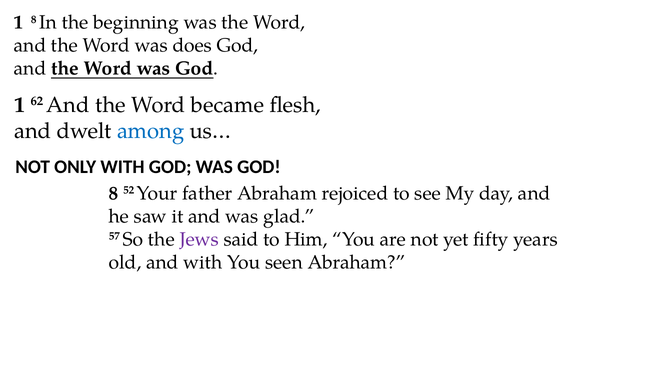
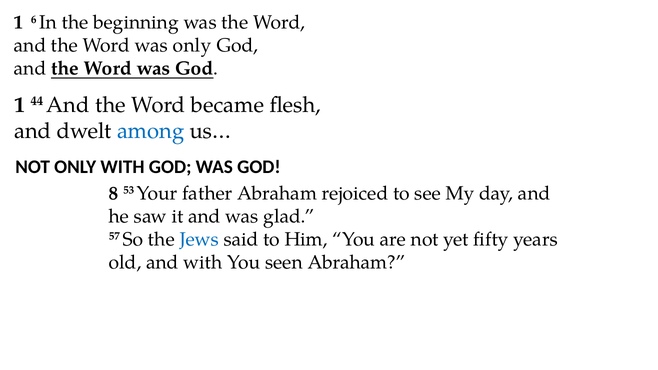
1 8: 8 -> 6
was does: does -> only
62: 62 -> 44
52: 52 -> 53
Jews colour: purple -> blue
